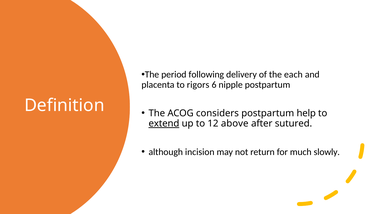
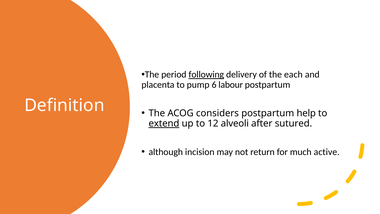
following underline: none -> present
rigors: rigors -> pump
nipple: nipple -> labour
above: above -> alveoli
slowly: slowly -> active
